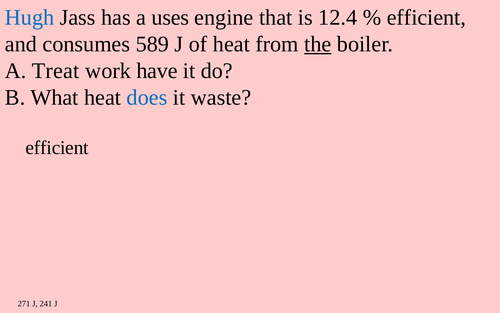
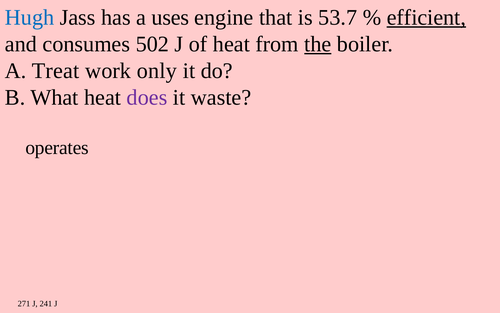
12.4: 12.4 -> 53.7
efficient at (426, 17) underline: none -> present
589: 589 -> 502
have: have -> only
does colour: blue -> purple
efficient at (57, 147): efficient -> operates
